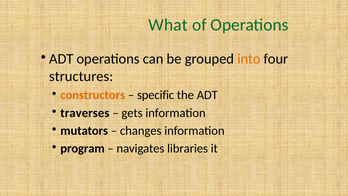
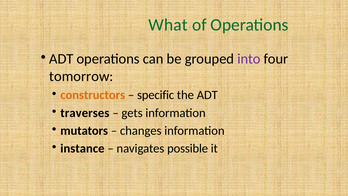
into colour: orange -> purple
structures: structures -> tomorrow
program: program -> instance
libraries: libraries -> possible
